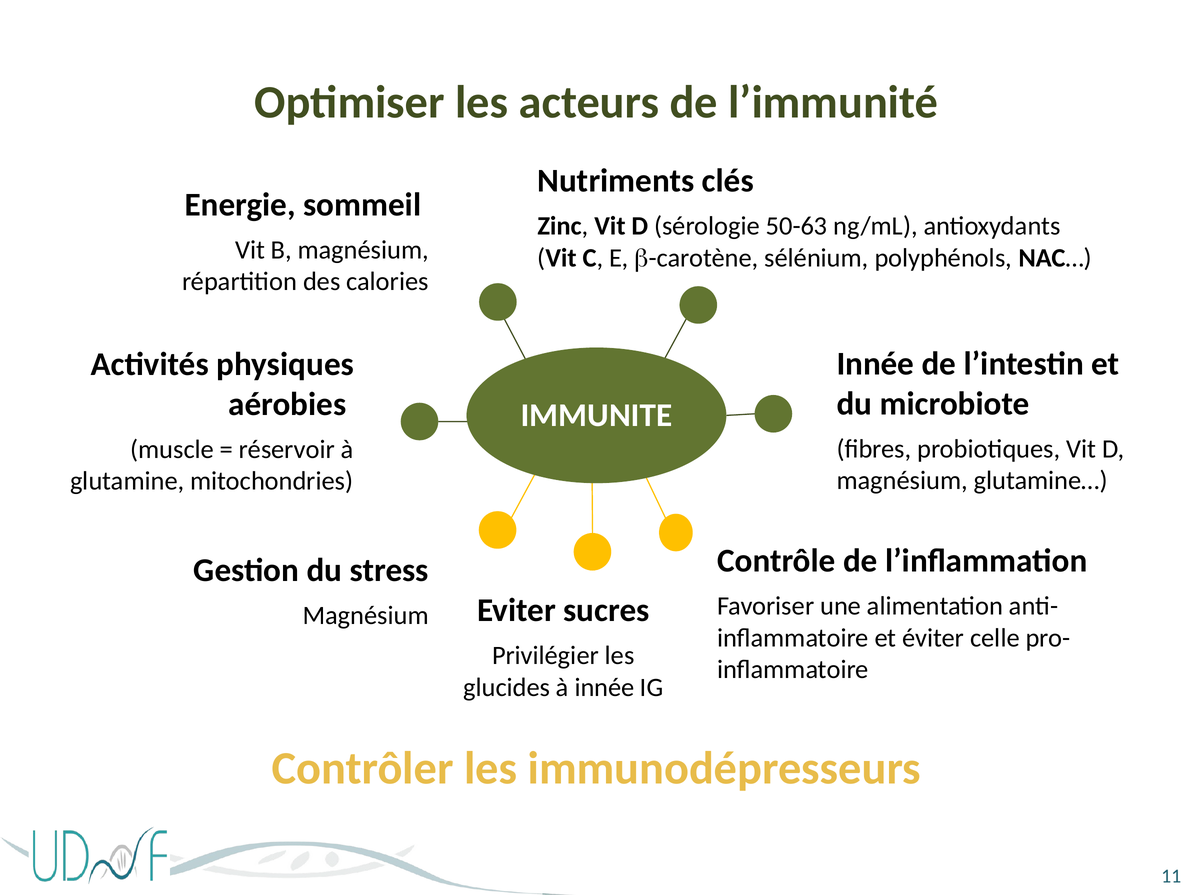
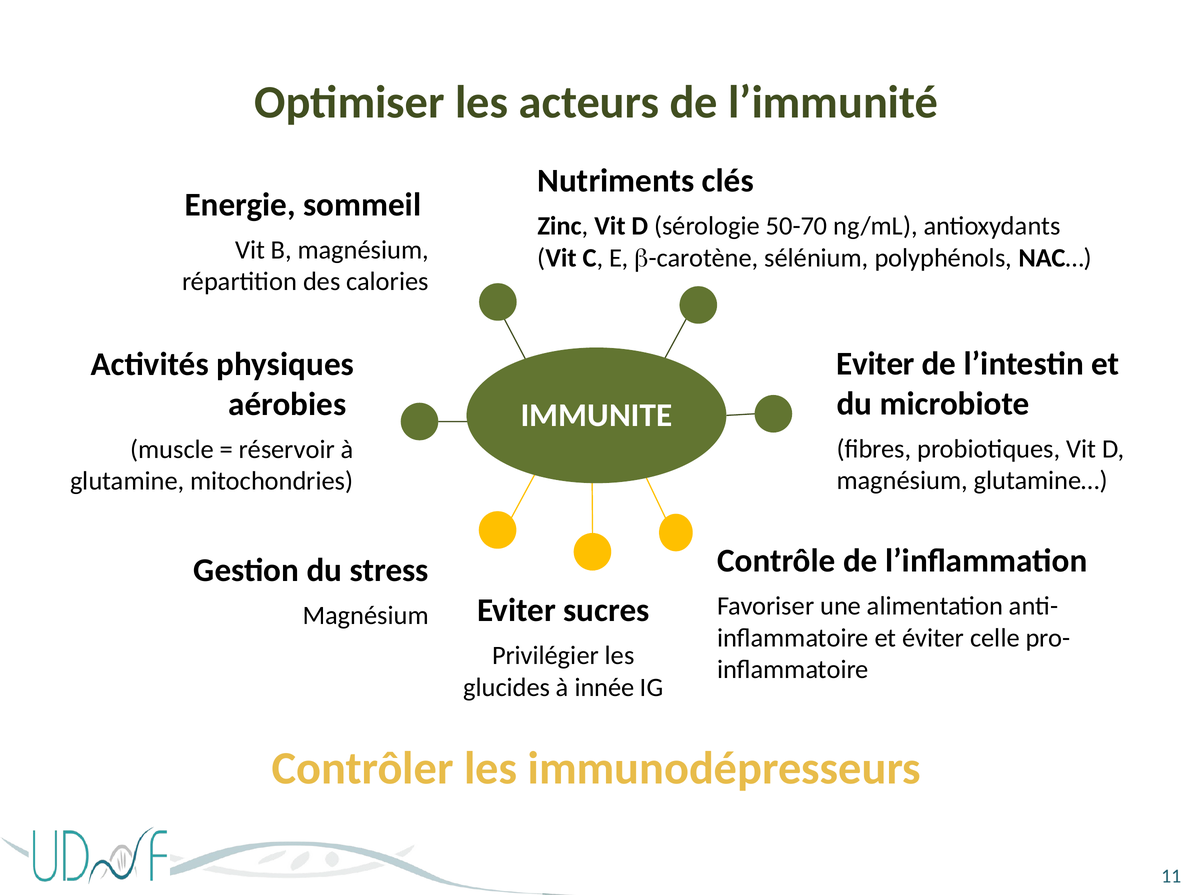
50-63: 50-63 -> 50-70
Innée at (875, 364): Innée -> Eviter
